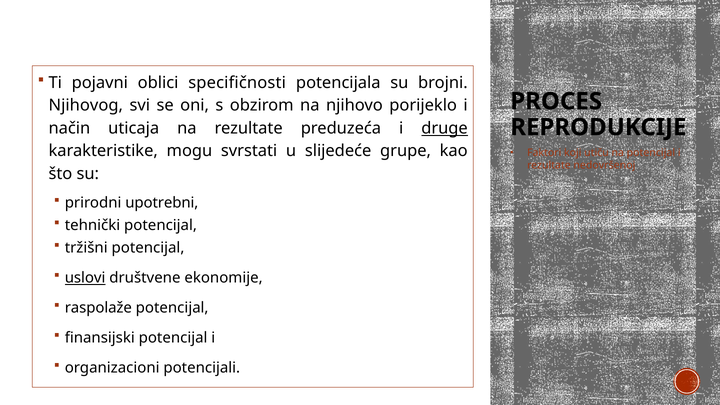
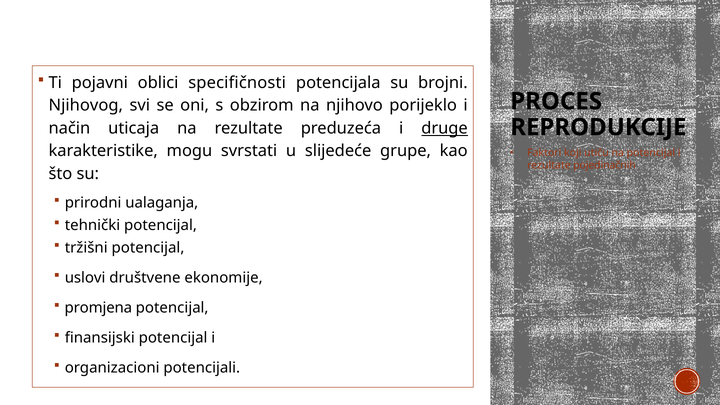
nedovršenoj: nedovršenoj -> pojedinačnih
upotrebni: upotrebni -> ualaganja
uslovi underline: present -> none
raspolaže: raspolaže -> promjena
